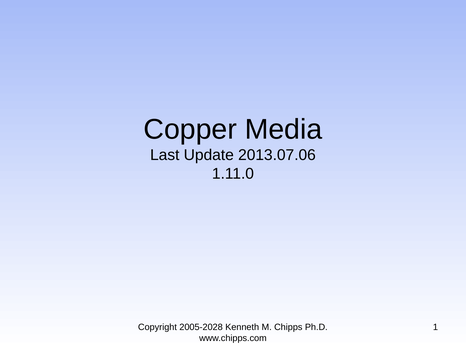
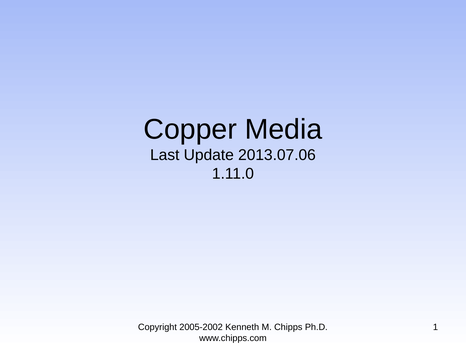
2005-2028: 2005-2028 -> 2005-2002
